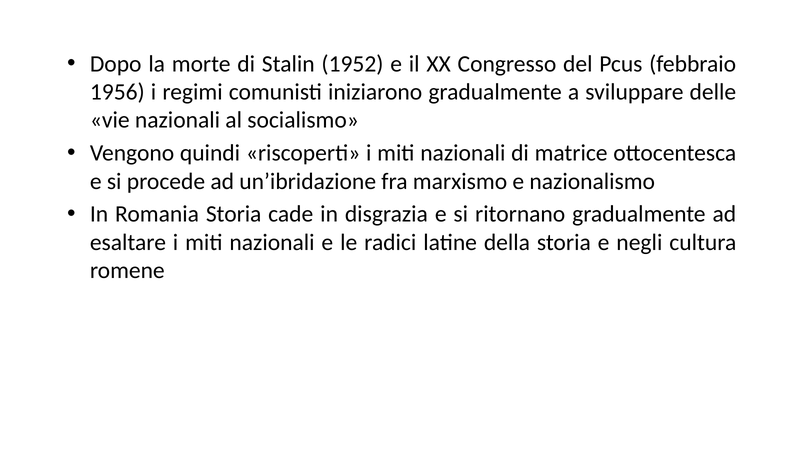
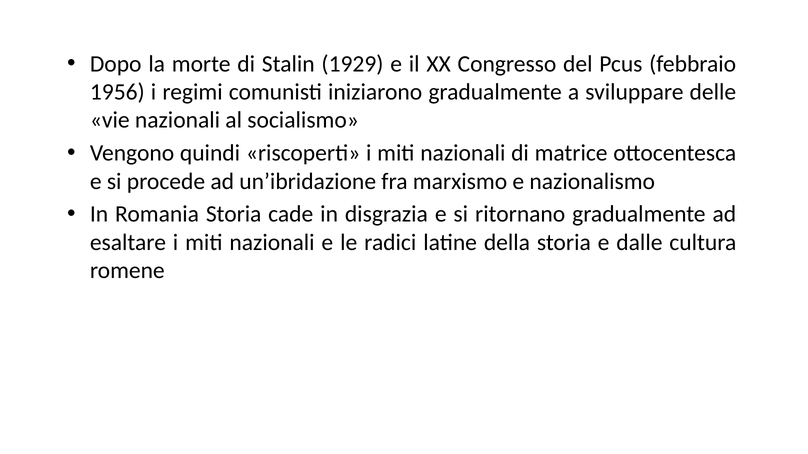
1952: 1952 -> 1929
negli: negli -> dalle
